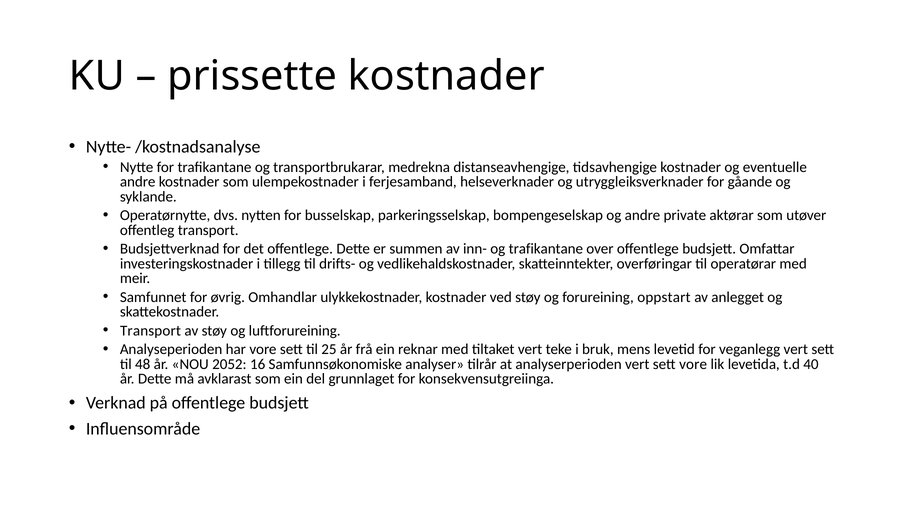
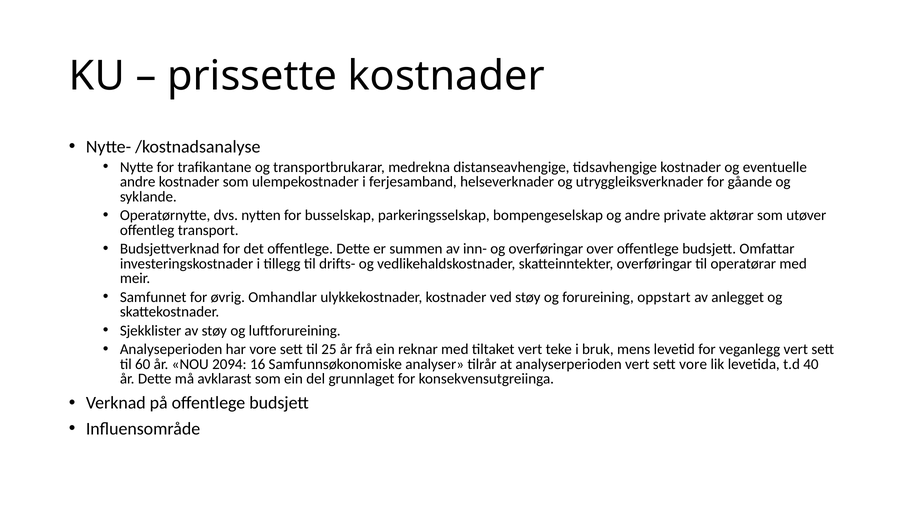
og trafikantane: trafikantane -> overføringar
Transport at (150, 331): Transport -> Sjekklister
48: 48 -> 60
2052: 2052 -> 2094
